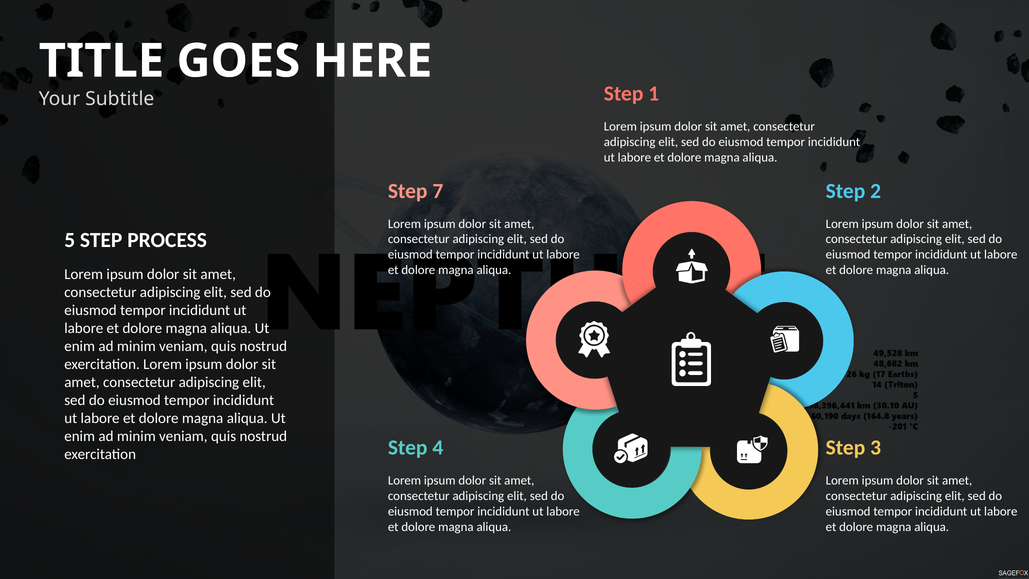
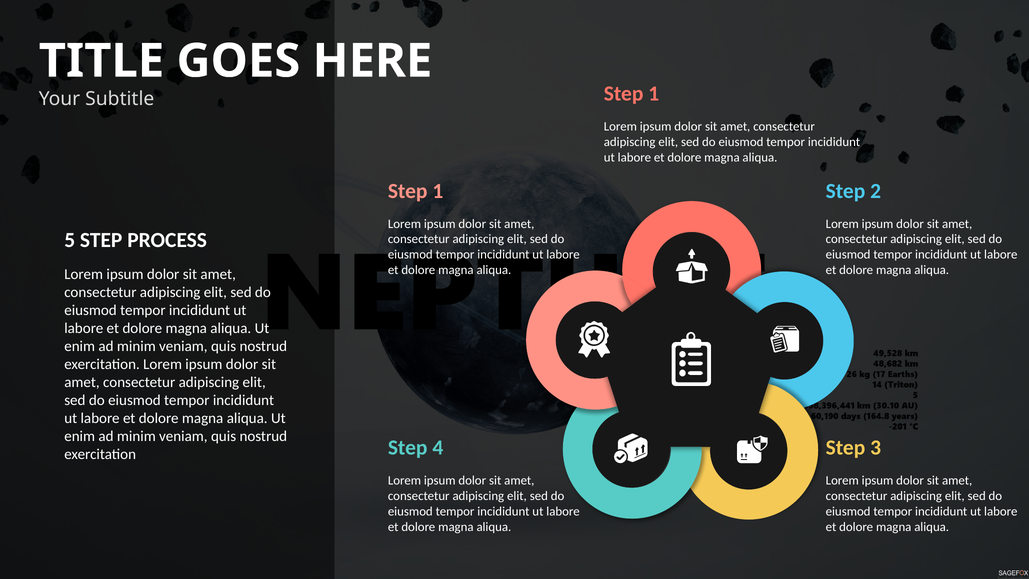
7 at (438, 191): 7 -> 1
